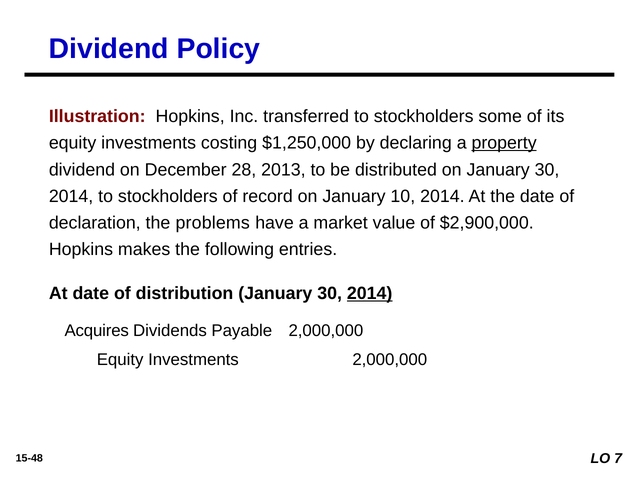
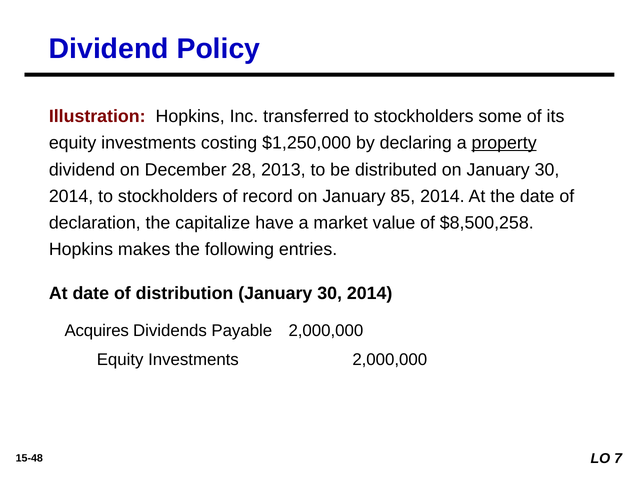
10: 10 -> 85
problems: problems -> capitalize
$2,900,000: $2,900,000 -> $8,500,258
2014 at (370, 293) underline: present -> none
